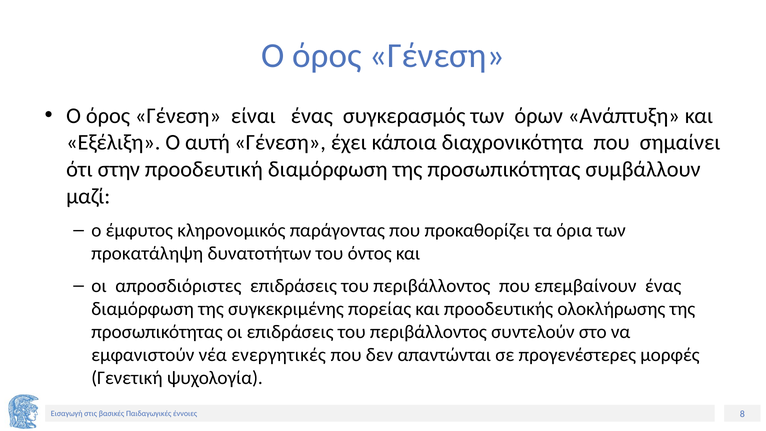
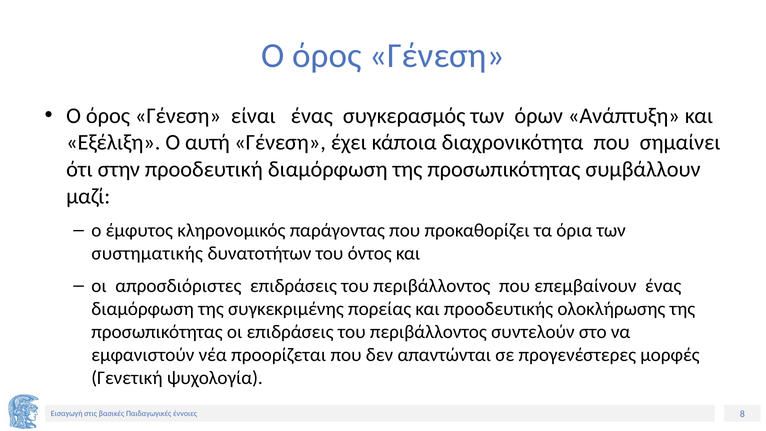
προκατάληψη: προκατάληψη -> συστηματικής
ενεργητικές: ενεργητικές -> προορίζεται
